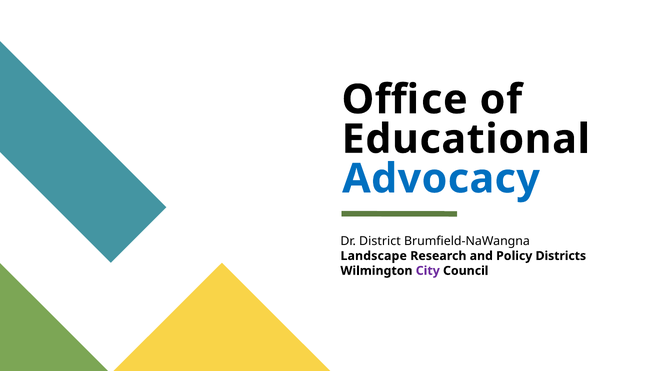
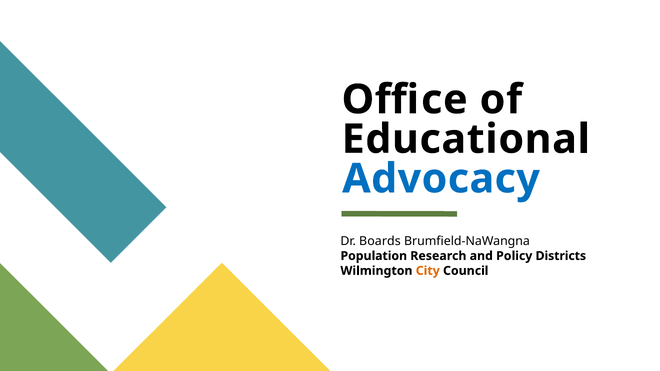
District: District -> Boards
Landscape: Landscape -> Population
City colour: purple -> orange
